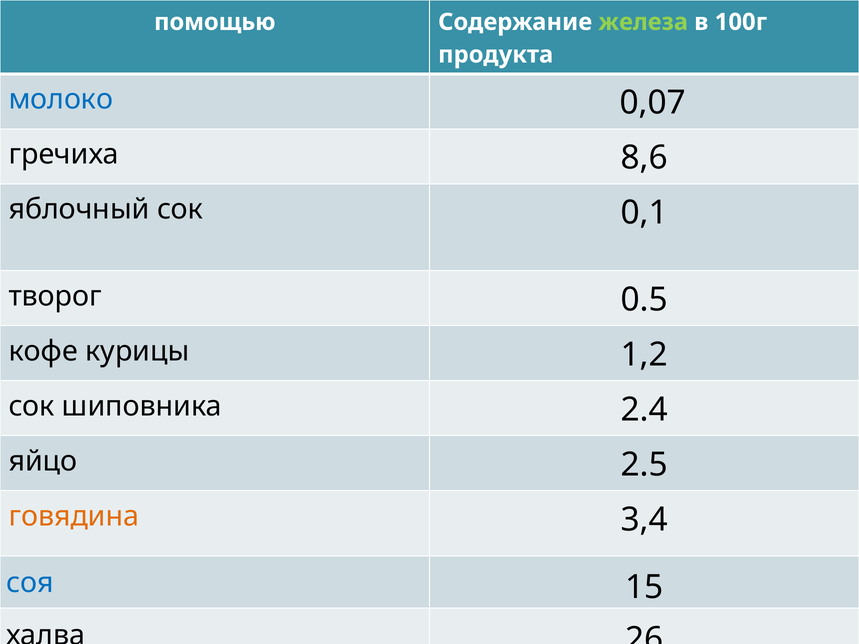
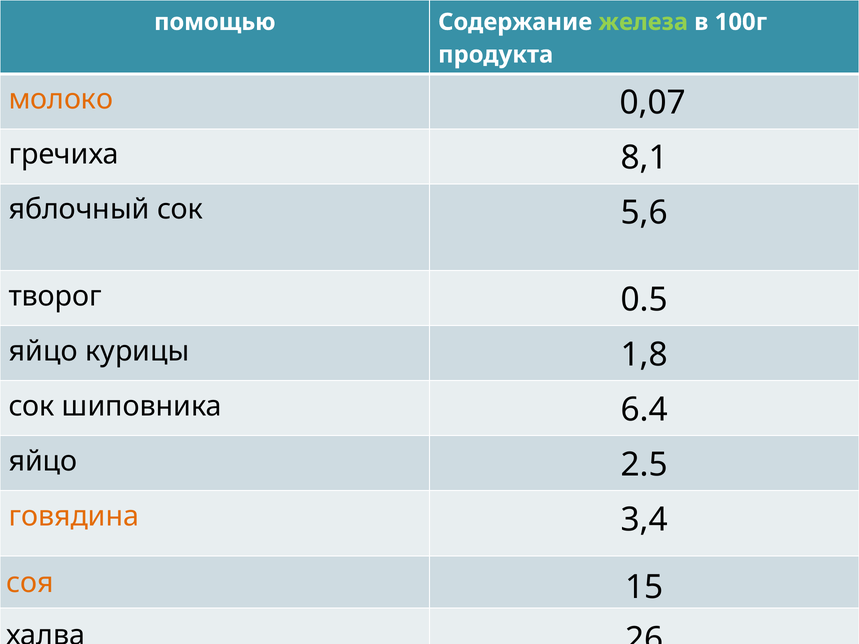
молоко colour: blue -> orange
8,6: 8,6 -> 8,1
0,1: 0,1 -> 5,6
кофе at (43, 351): кофе -> яйцо
1,2: 1,2 -> 1,8
2.4: 2.4 -> 6.4
соя colour: blue -> orange
